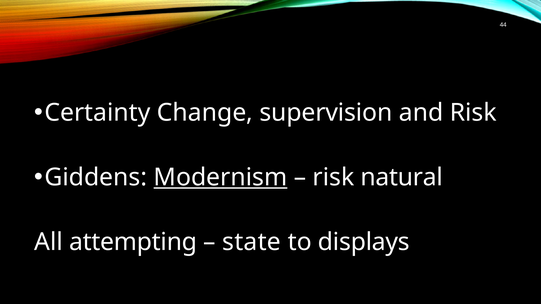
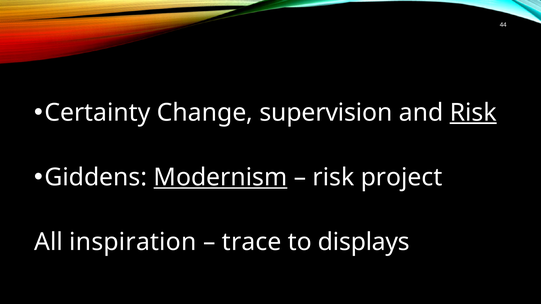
Risk at (473, 113) underline: none -> present
natural: natural -> project
attempting: attempting -> inspiration
state: state -> trace
